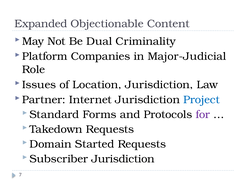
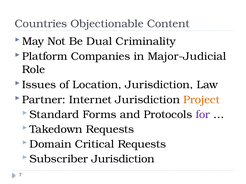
Expanded: Expanded -> Countries
Project colour: blue -> orange
Started: Started -> Critical
